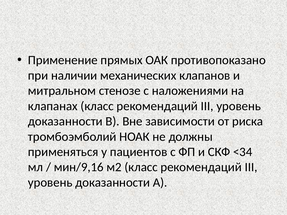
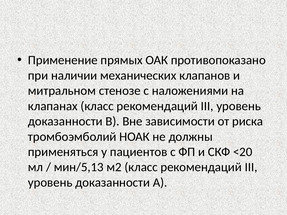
<34: <34 -> <20
мин/9,16: мин/9,16 -> мин/5,13
